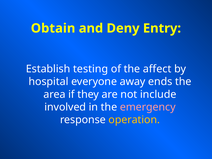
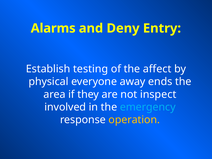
Obtain: Obtain -> Alarms
hospital: hospital -> physical
include: include -> inspect
emergency colour: pink -> light blue
